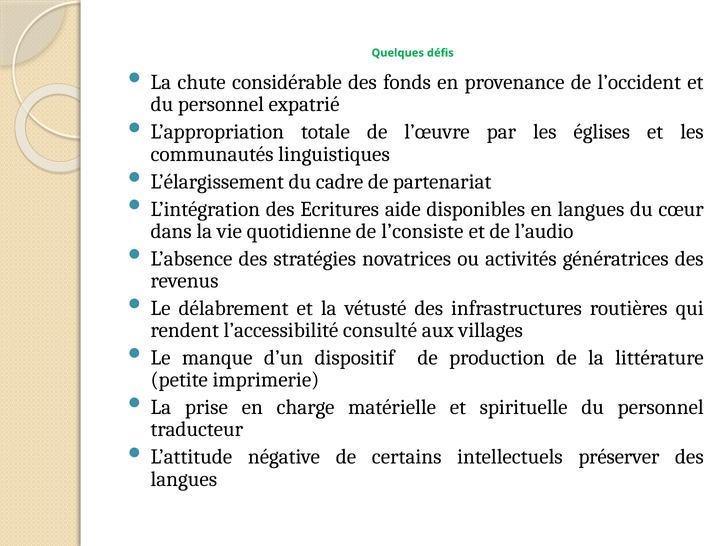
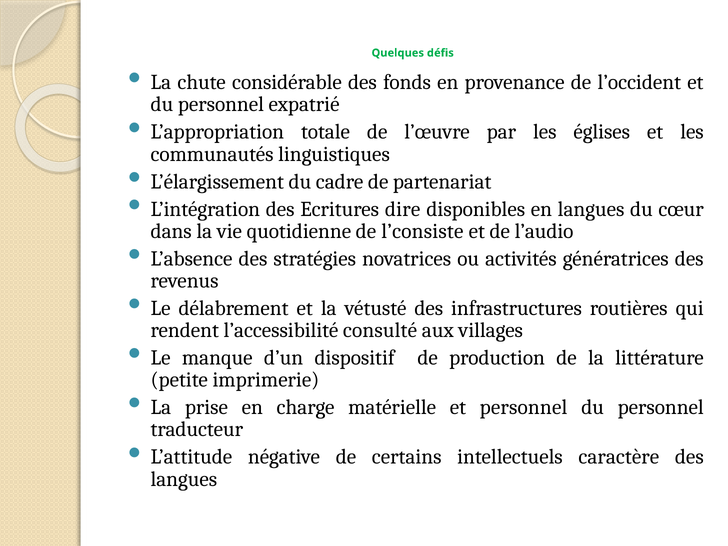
aide: aide -> dire
et spirituelle: spirituelle -> personnel
préserver: préserver -> caractère
